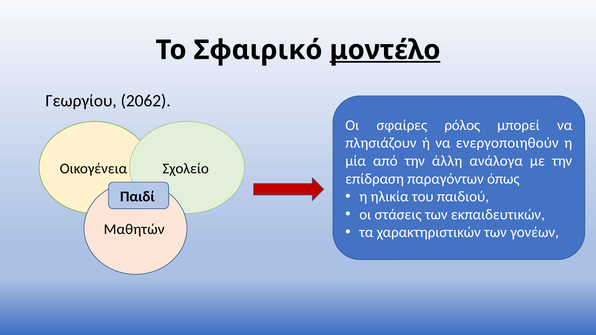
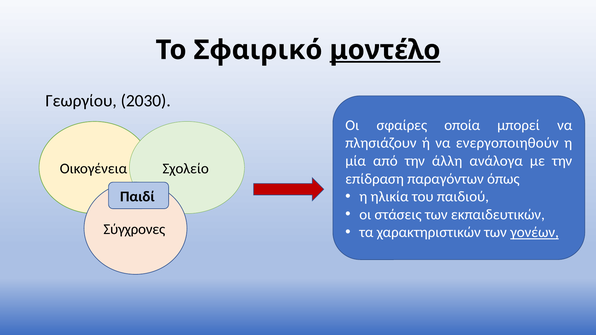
2062: 2062 -> 2030
ρόλος: ρόλος -> οποία
Μαθητών: Μαθητών -> Σύγχρονες
γονέων underline: none -> present
